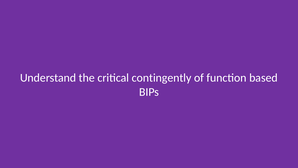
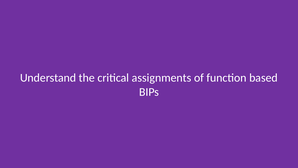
contingently: contingently -> assignments
